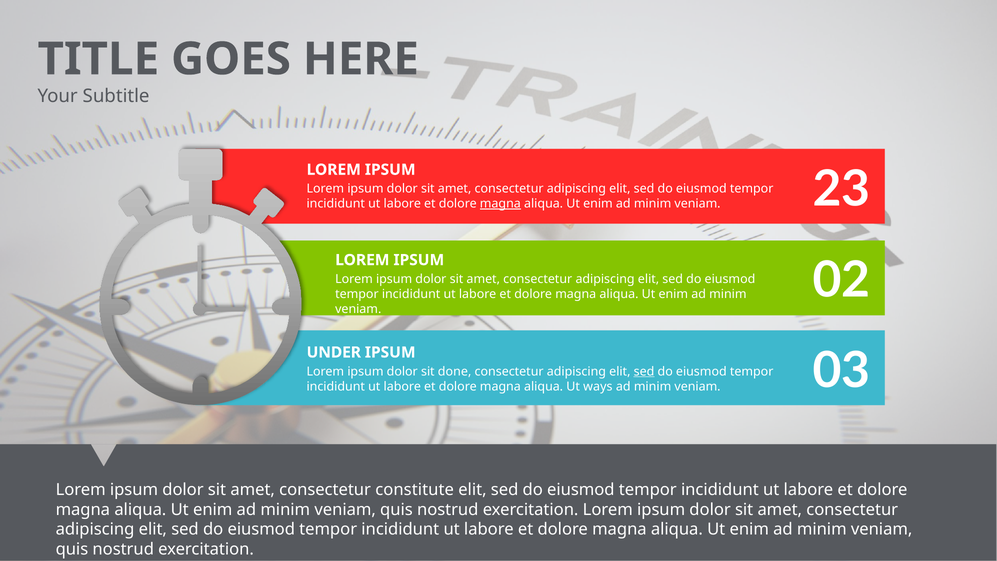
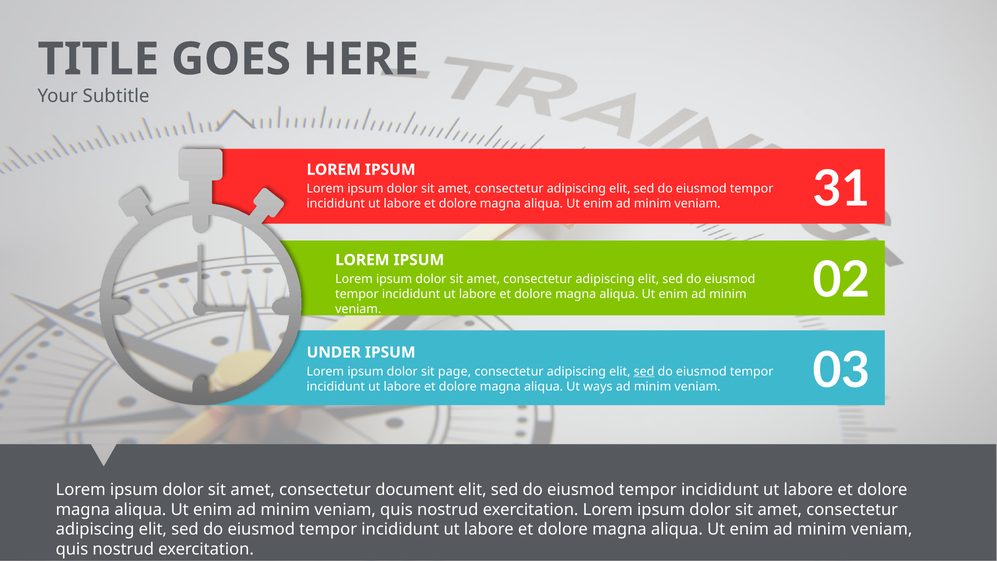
magna at (500, 204) underline: present -> none
23: 23 -> 31
done: done -> page
constitute: constitute -> document
